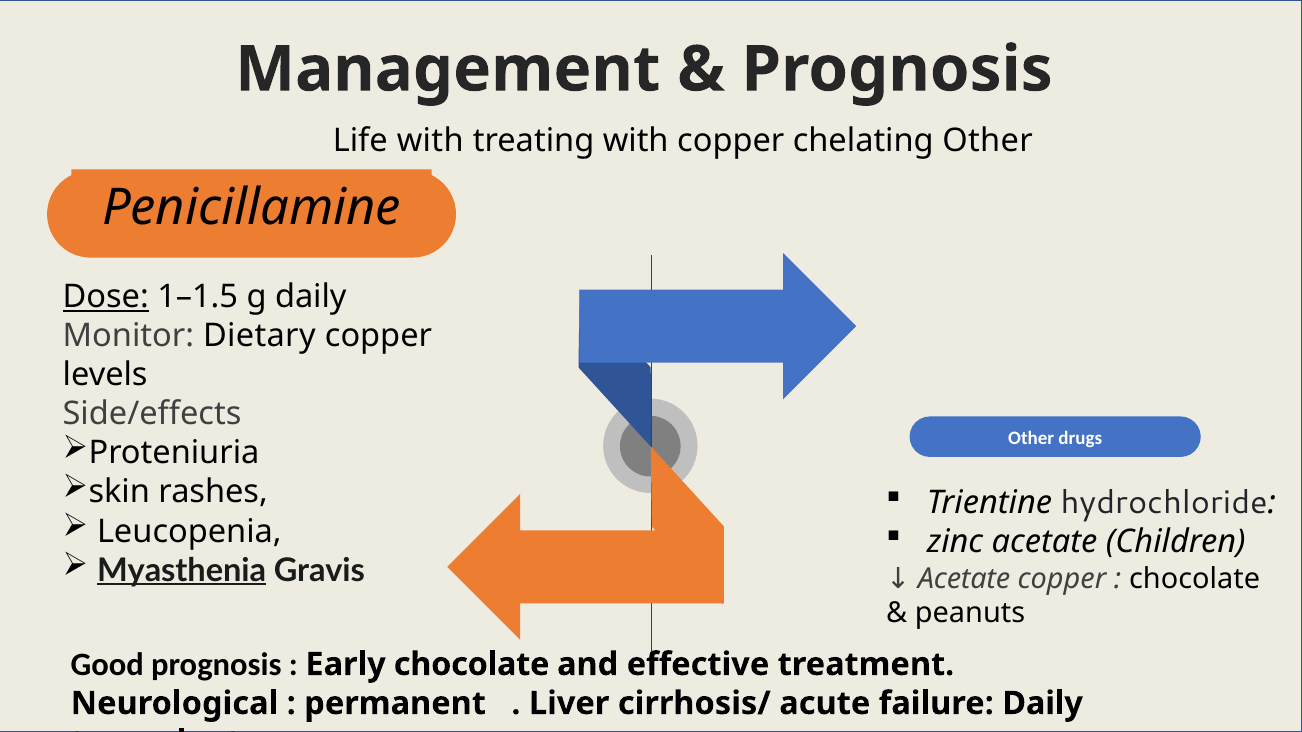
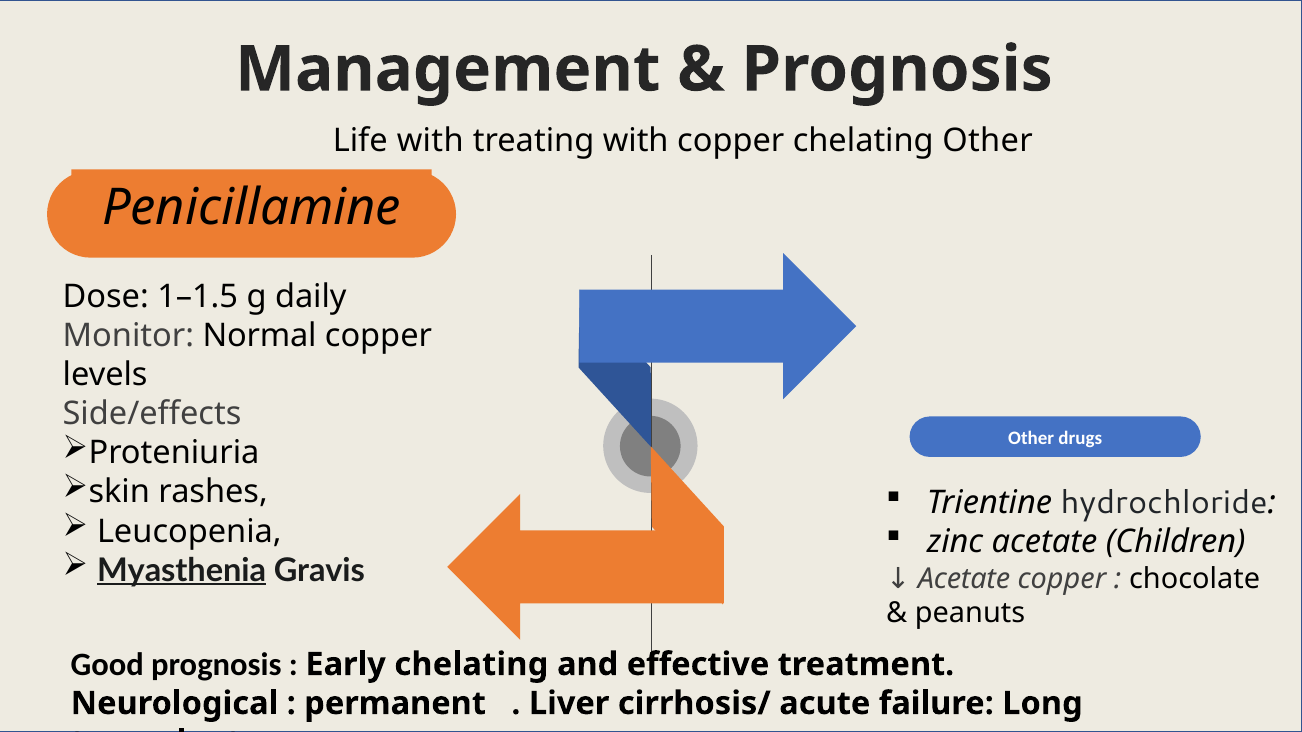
Dose underline: present -> none
Dietary: Dietary -> Normal
Early chocolate: chocolate -> chelating
failure Daily: Daily -> Long
